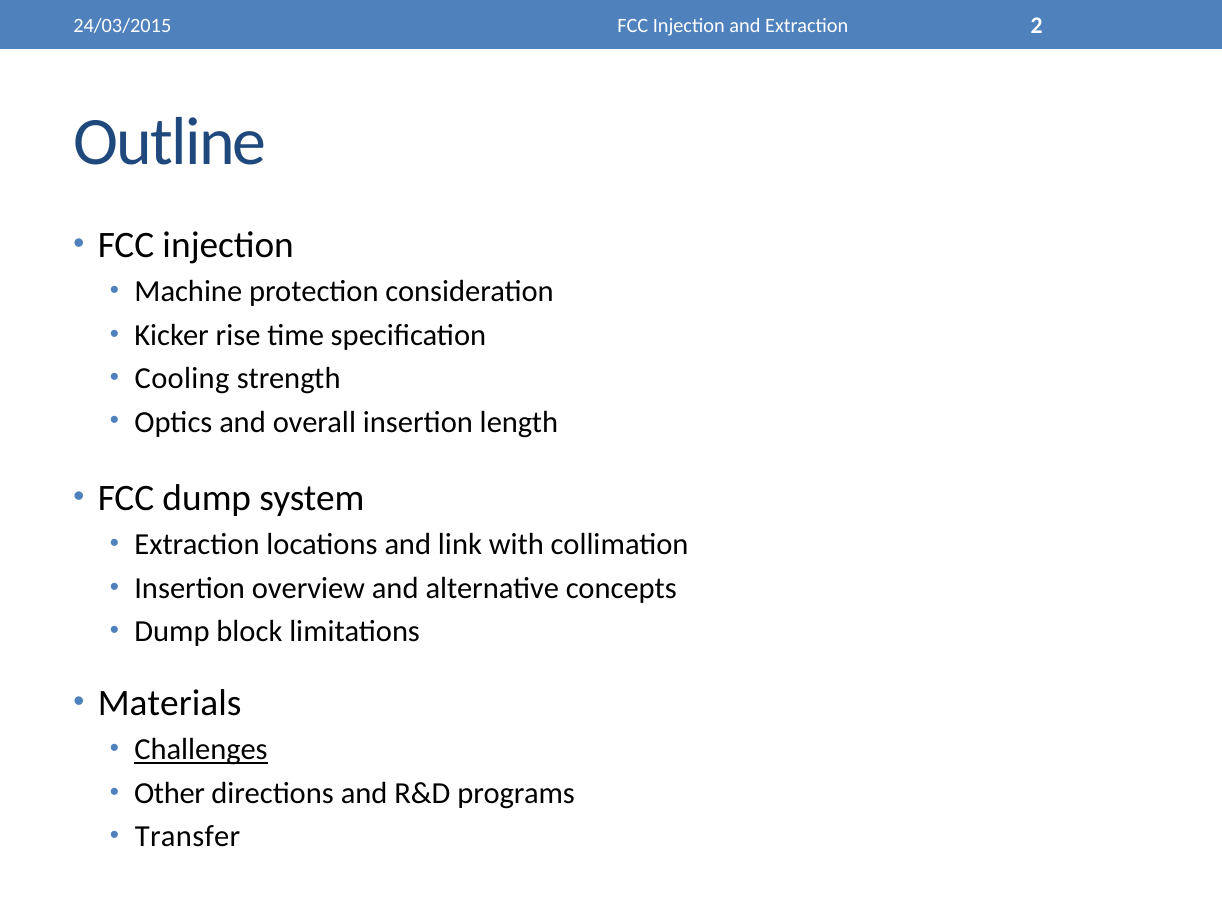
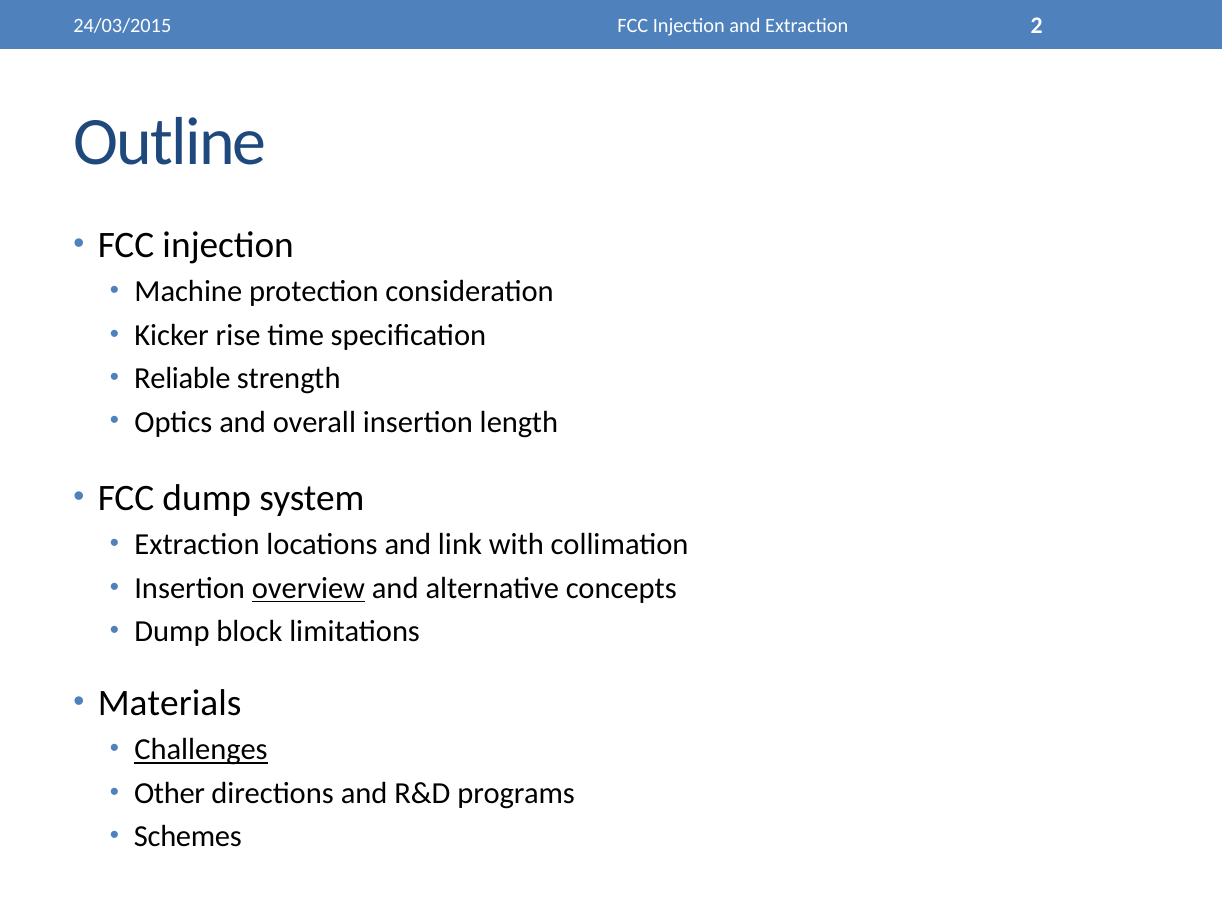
Cooling: Cooling -> Reliable
overview underline: none -> present
Transfer: Transfer -> Schemes
